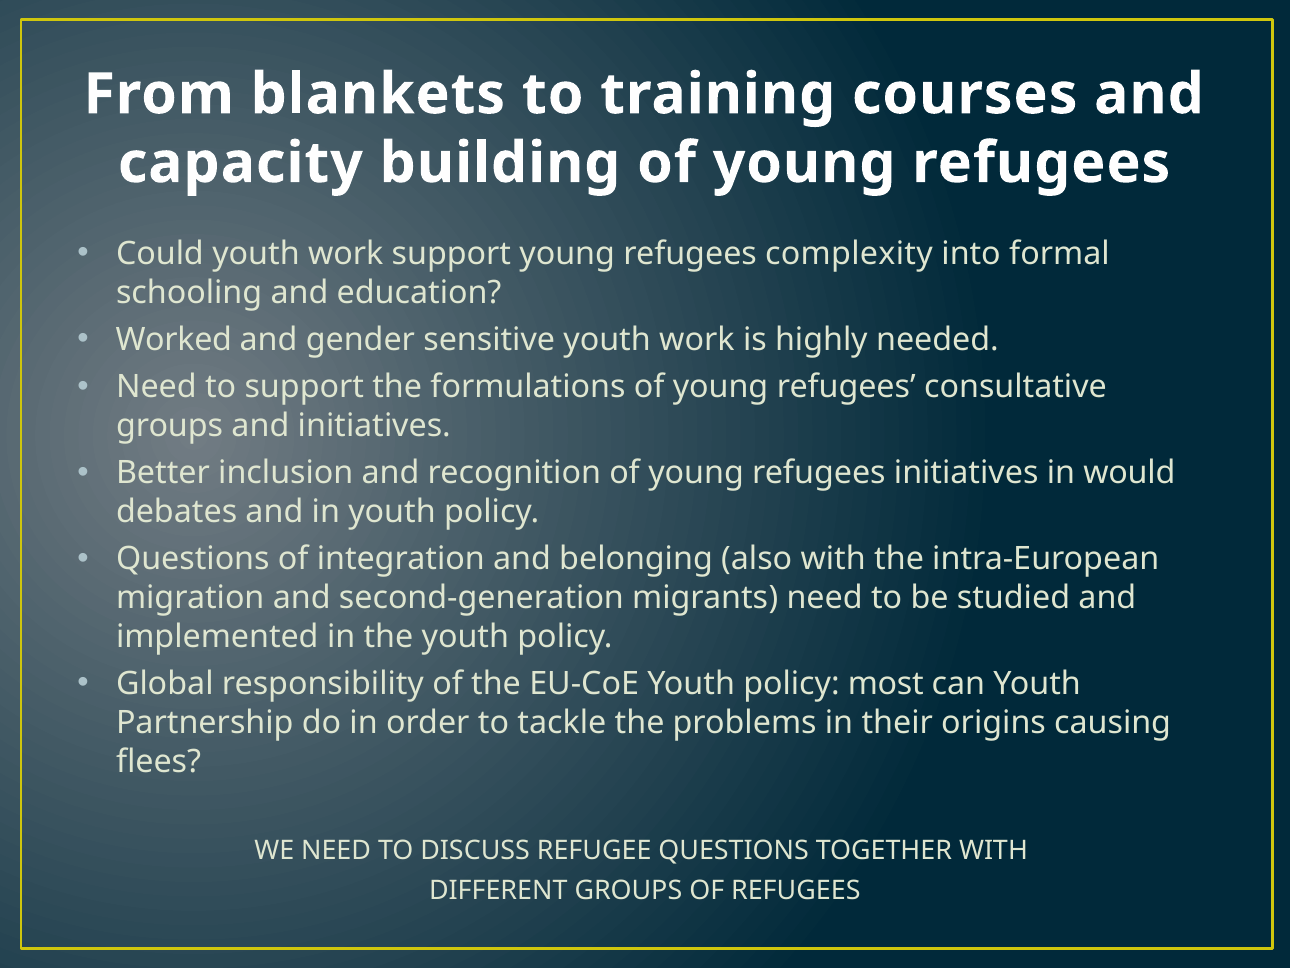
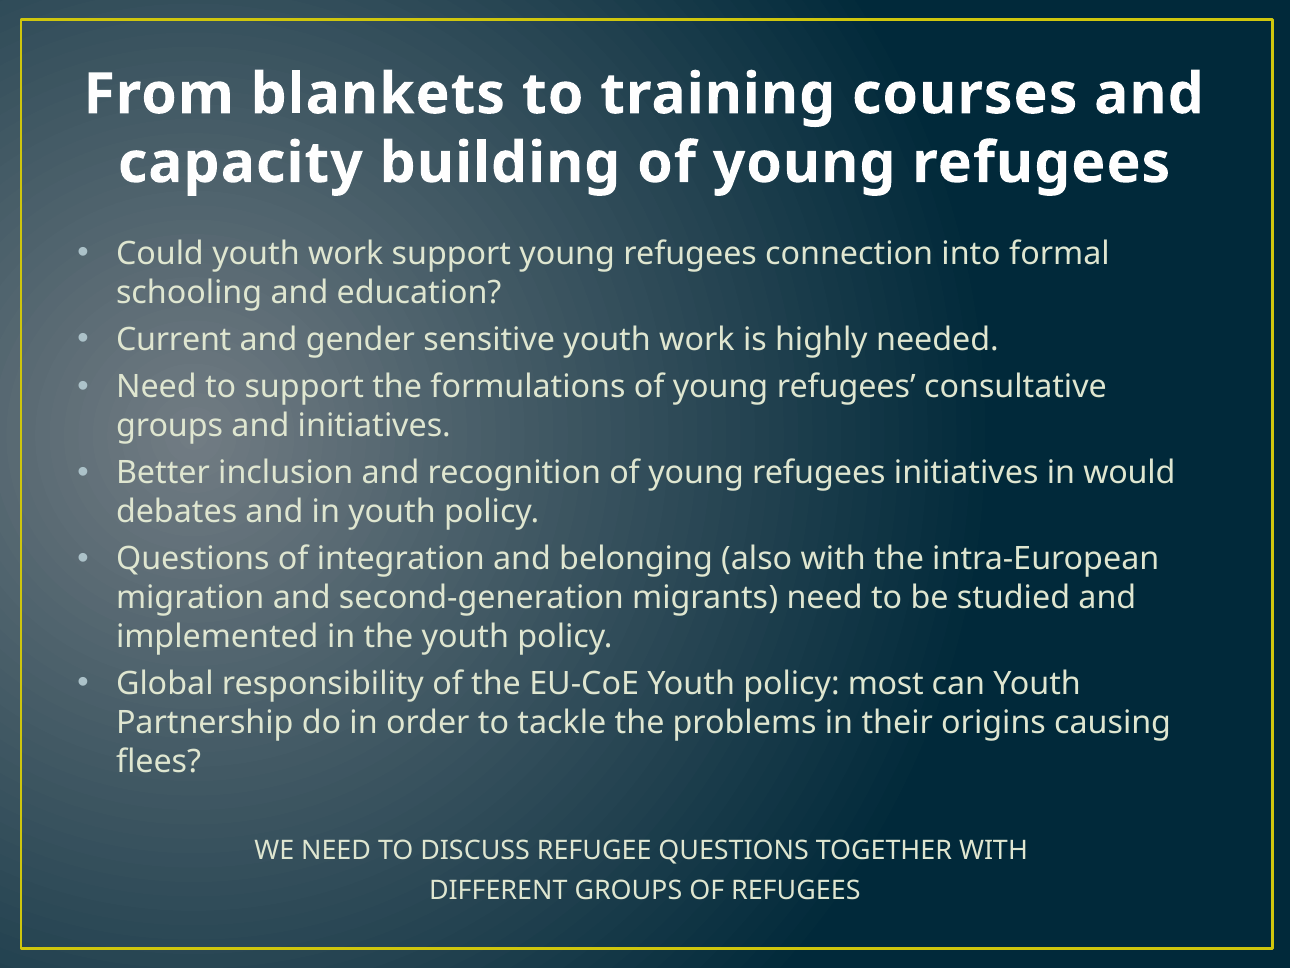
complexity: complexity -> connection
Worked: Worked -> Current
